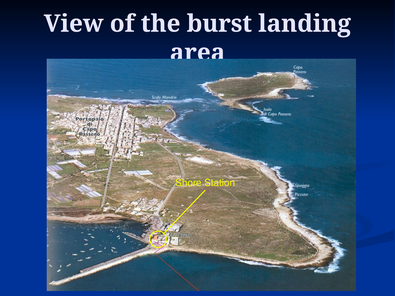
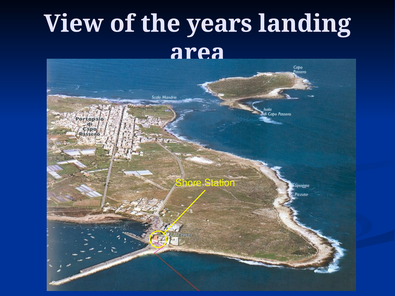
burst: burst -> years
